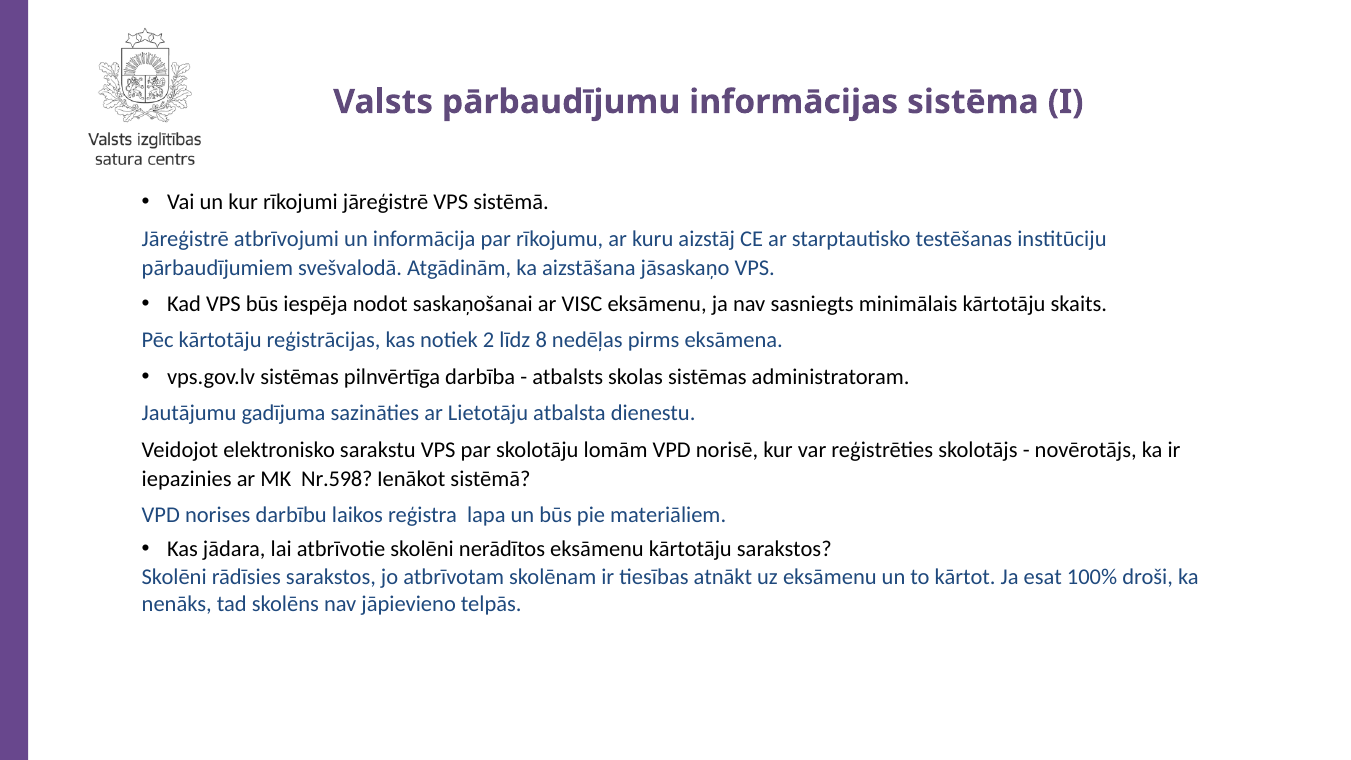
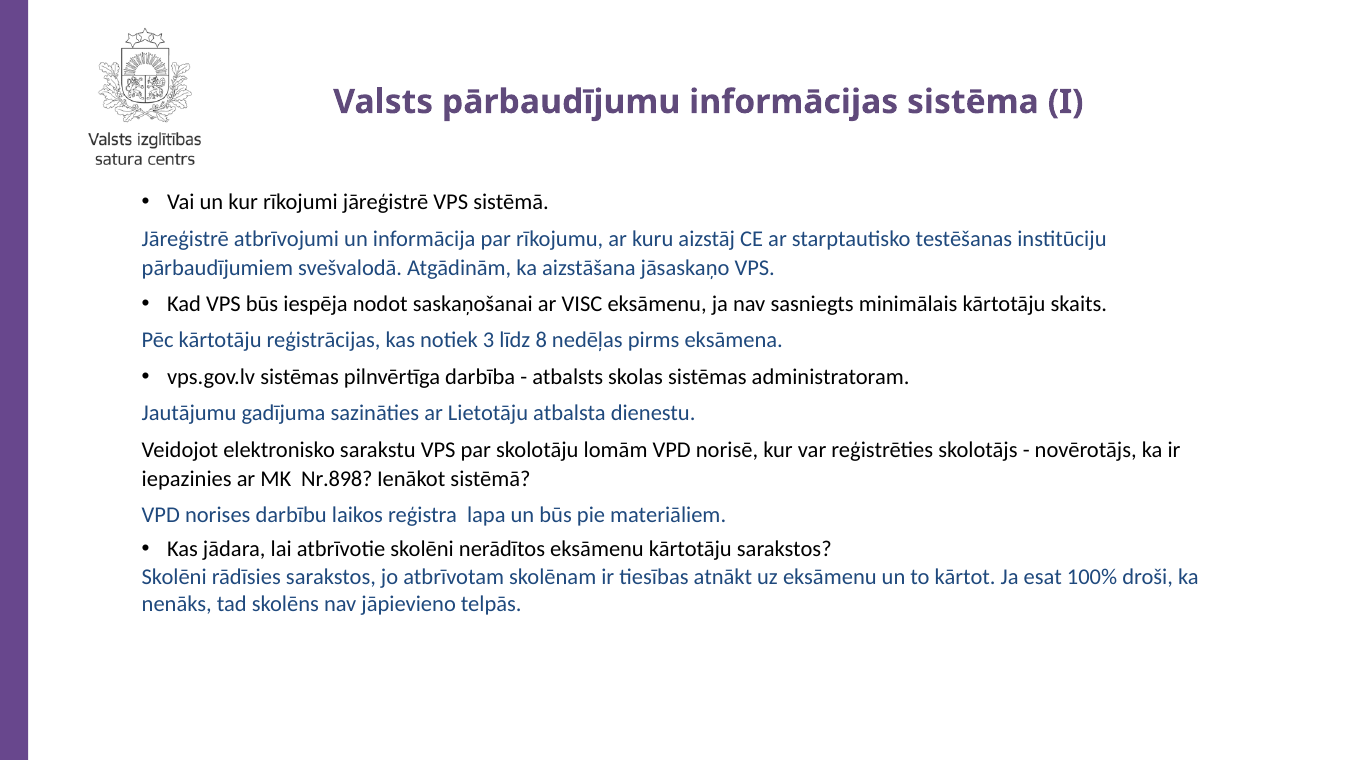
2: 2 -> 3
Nr.598: Nr.598 -> Nr.898
